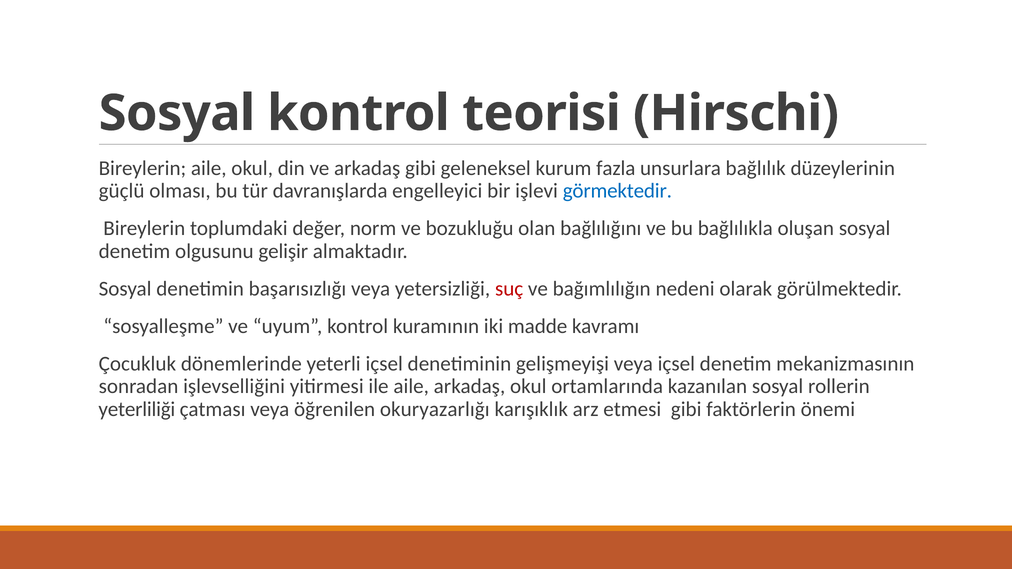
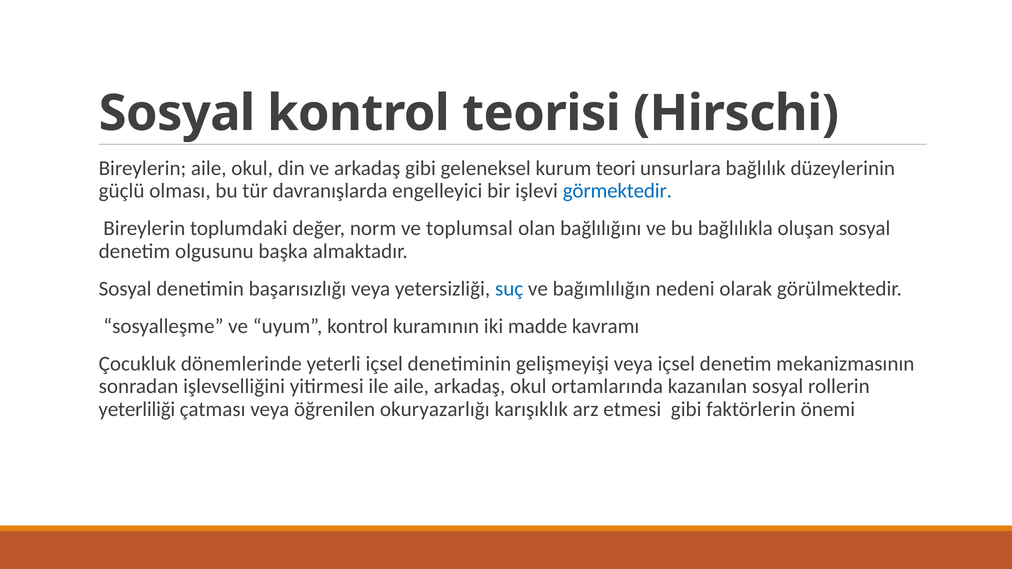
fazla: fazla -> teori
bozukluğu: bozukluğu -> toplumsal
gelişir: gelişir -> başka
suç colour: red -> blue
